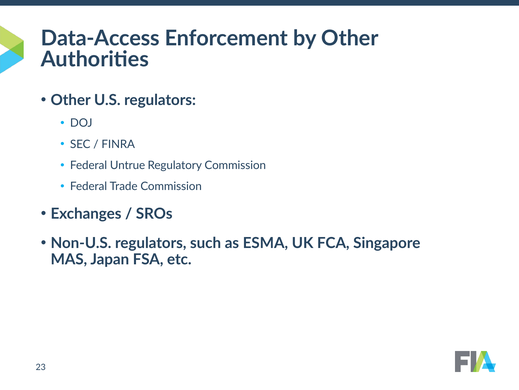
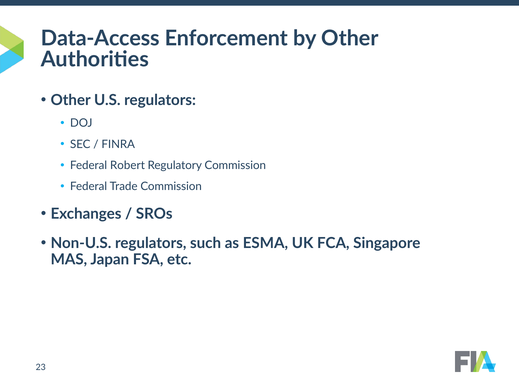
Untrue: Untrue -> Robert
